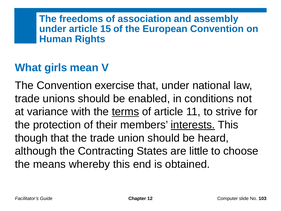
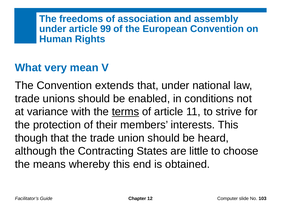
15: 15 -> 99
girls: girls -> very
exercise: exercise -> extends
interests underline: present -> none
